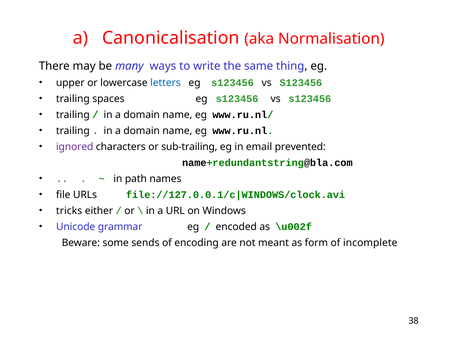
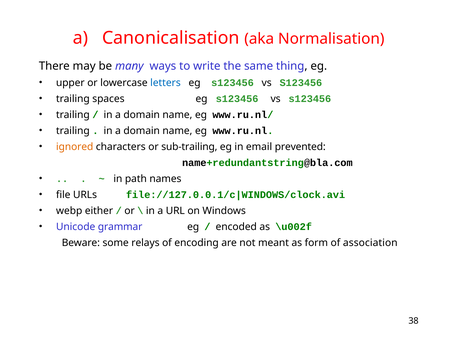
ignored colour: purple -> orange
tricks: tricks -> webp
sends: sends -> relays
incomplete: incomplete -> association
